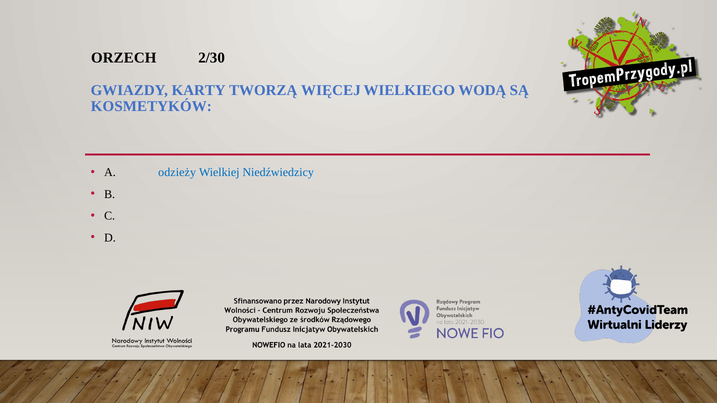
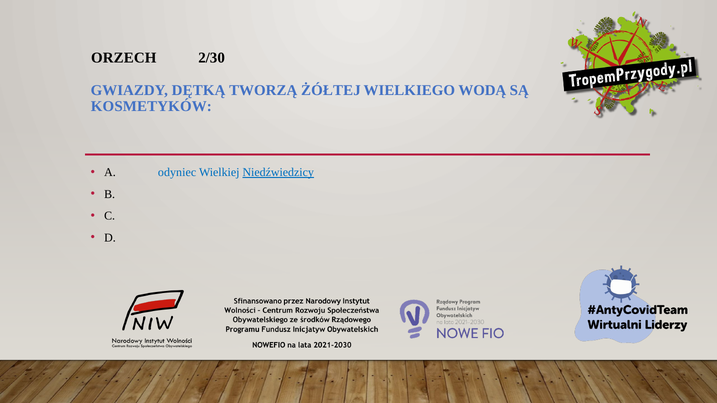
KARTY: KARTY -> DĘTKĄ
WIĘCEJ: WIĘCEJ -> ŻÓŁTEJ
odzieży: odzieży -> odyniec
Niedźwiedzicy underline: none -> present
